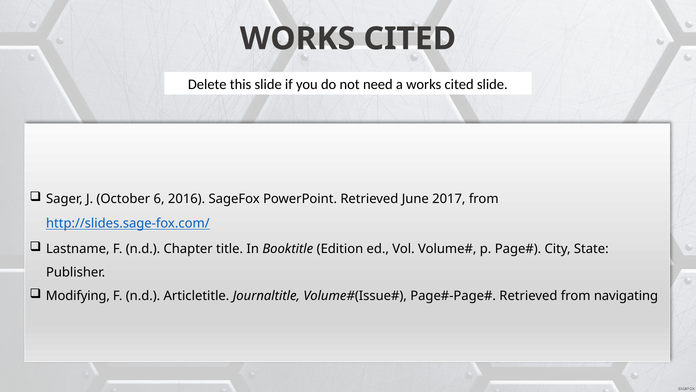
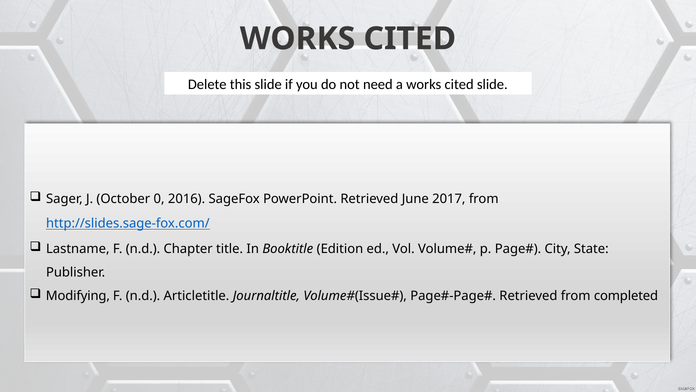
6: 6 -> 0
navigating: navigating -> completed
